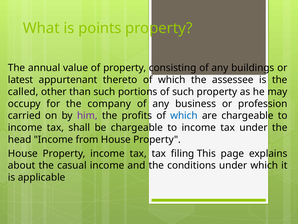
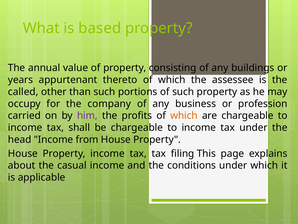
points: points -> based
latest: latest -> years
which at (184, 115) colour: blue -> orange
